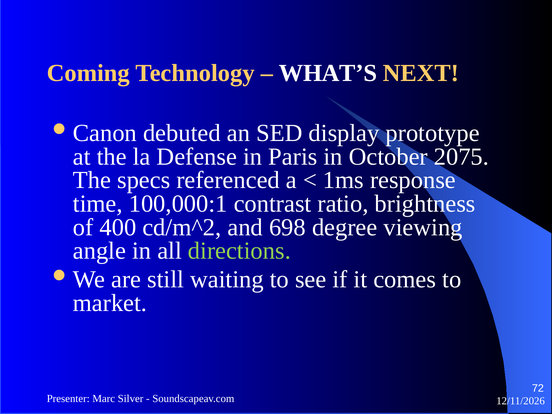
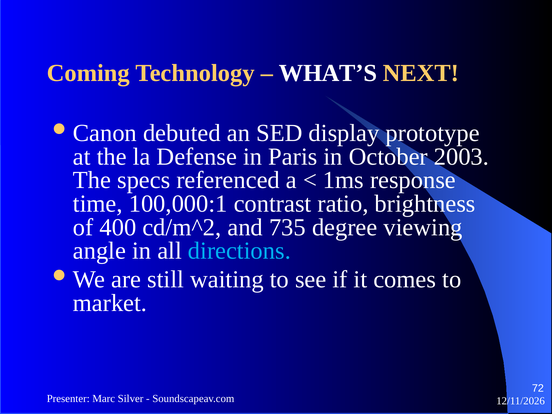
2075: 2075 -> 2003
698: 698 -> 735
directions colour: light green -> light blue
